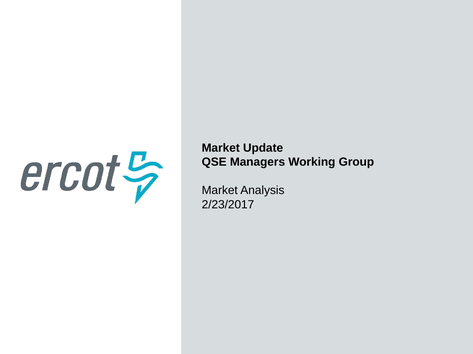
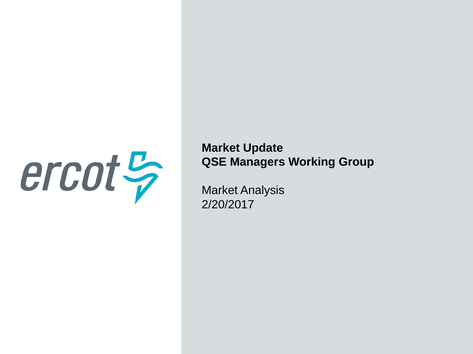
2/23/2017: 2/23/2017 -> 2/20/2017
